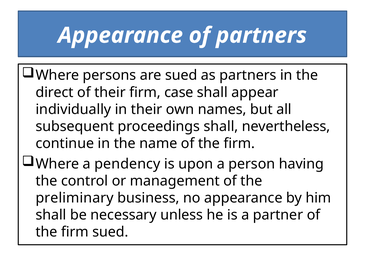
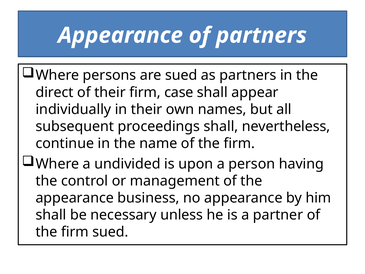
pendency: pendency -> undivided
preliminary at (75, 198): preliminary -> appearance
